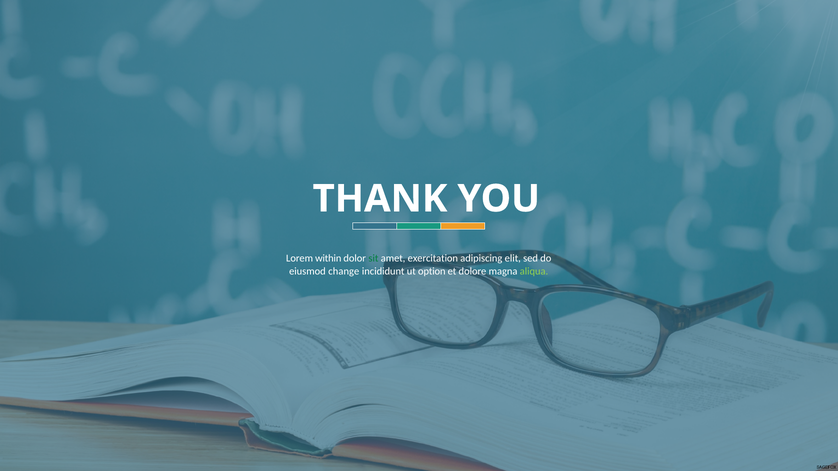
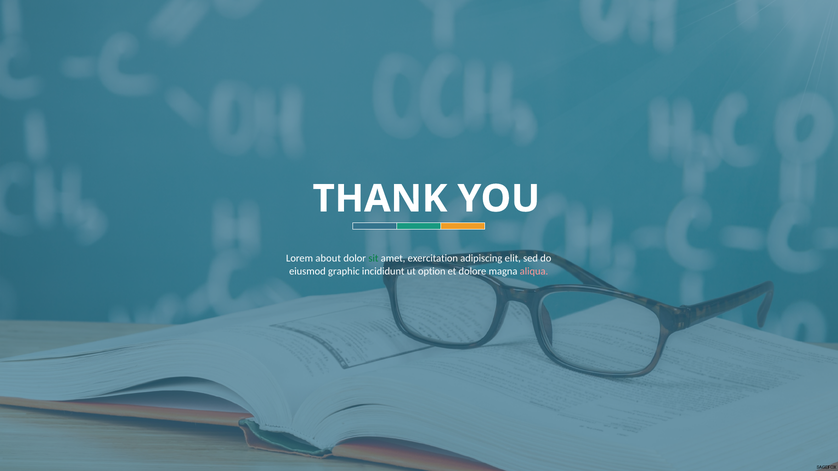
within: within -> about
change: change -> graphic
aliqua colour: light green -> pink
